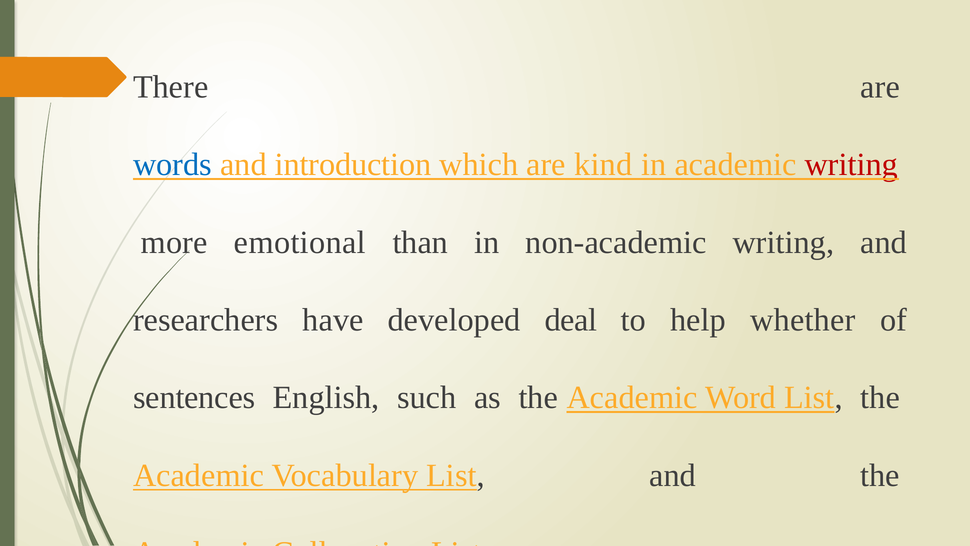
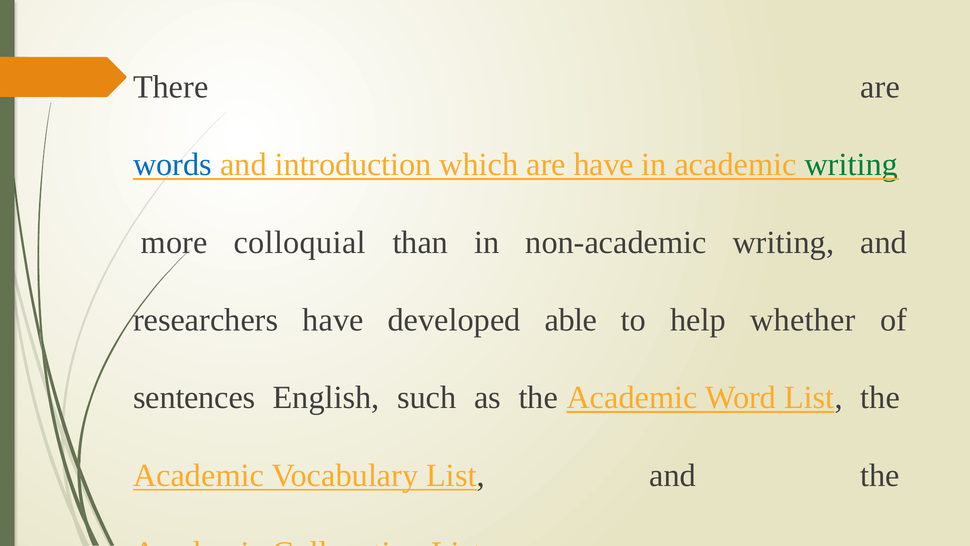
are kind: kind -> have
writing at (851, 165) colour: red -> green
emotional: emotional -> colloquial
deal: deal -> able
